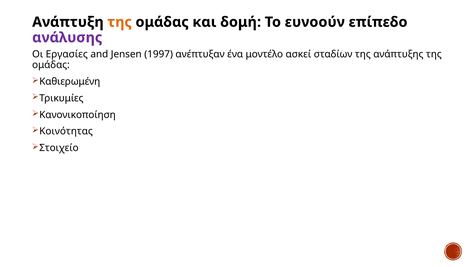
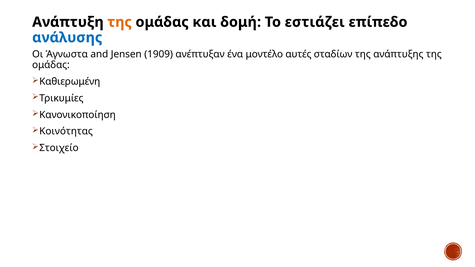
ευνοούν: ευνοούν -> εστιάζει
ανάλυσης colour: purple -> blue
Εργασίες: Εργασίες -> Άγνωστα
1997: 1997 -> 1909
ασκεί: ασκεί -> αυτές
